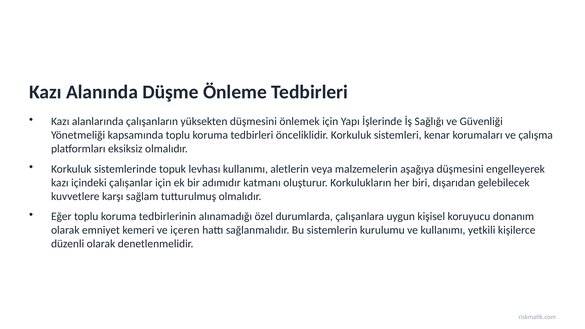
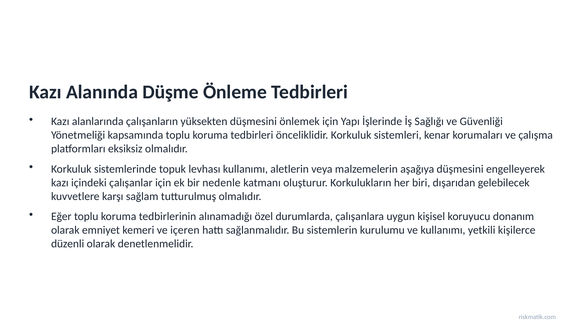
adımıdır: adımıdır -> nedenle
